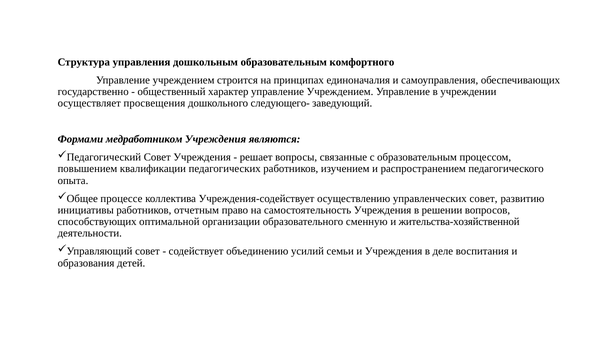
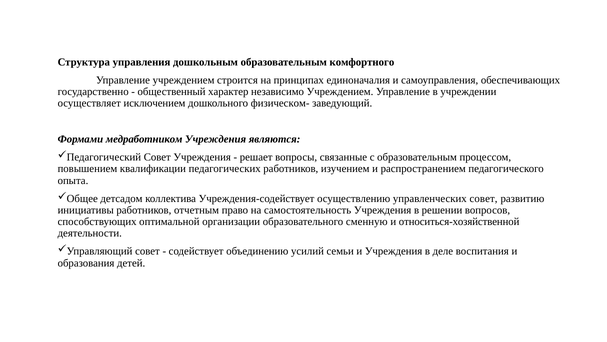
характер управление: управление -> независимо
просвещения: просвещения -> исключением
следующего-: следующего- -> физическом-
процессе: процессе -> детсадом
жительства-хозяйственной: жительства-хозяйственной -> относиться-хозяйственной
